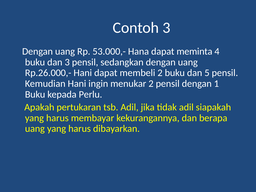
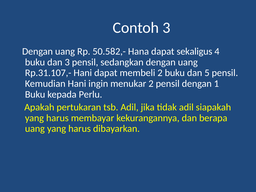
53.000,-: 53.000,- -> 50.582,-
meminta: meminta -> sekaligus
Rp.26.000,-: Rp.26.000,- -> Rp.31.107,-
